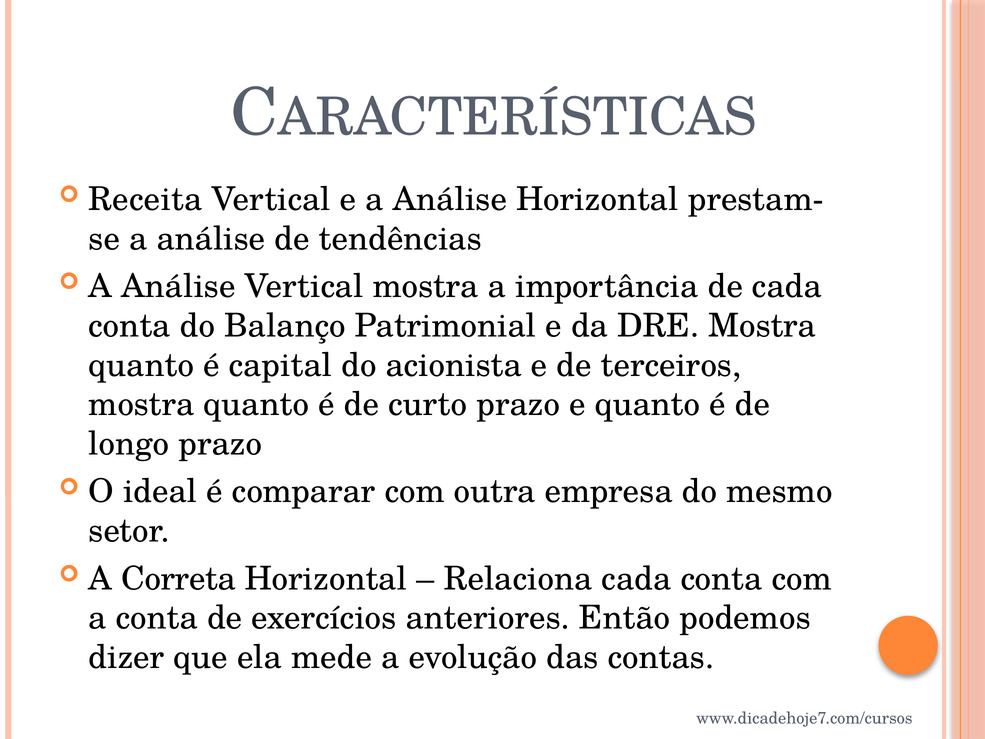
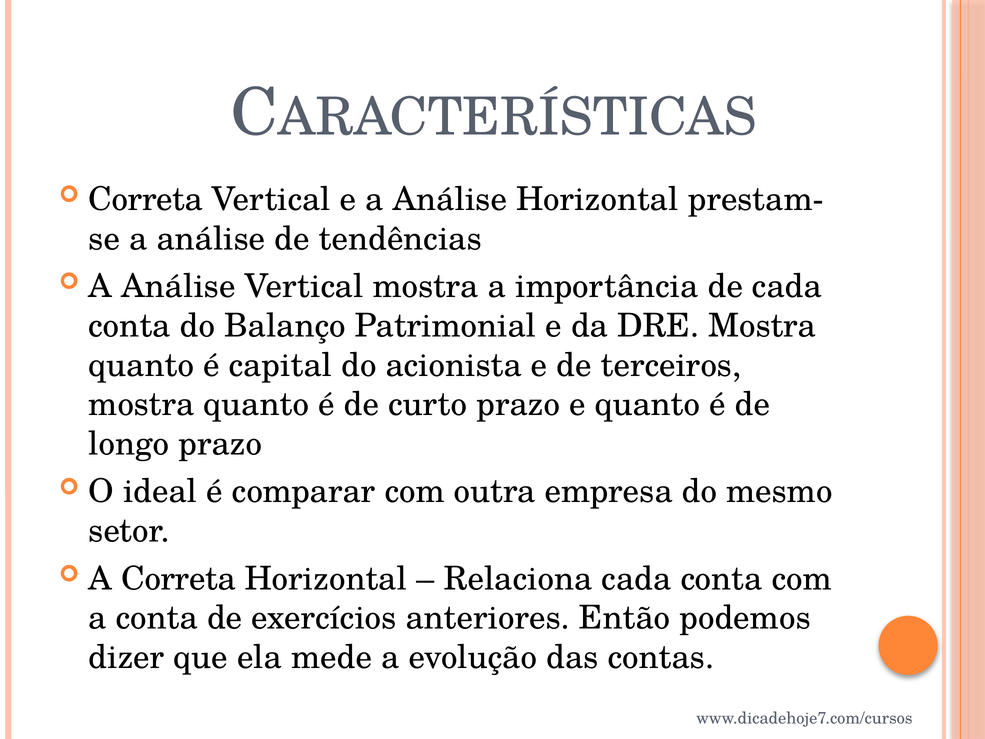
Receita at (145, 199): Receita -> Correta
